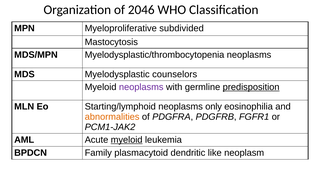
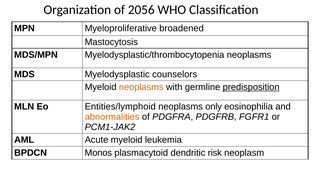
2046: 2046 -> 2056
subdivided: subdivided -> broadened
neoplasms at (141, 87) colour: purple -> orange
Starting/lymphoid: Starting/lymphoid -> Entities/lymphoid
myeloid at (127, 140) underline: present -> none
Family: Family -> Monos
like: like -> risk
